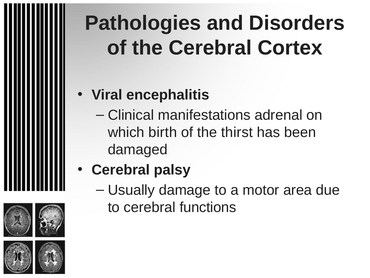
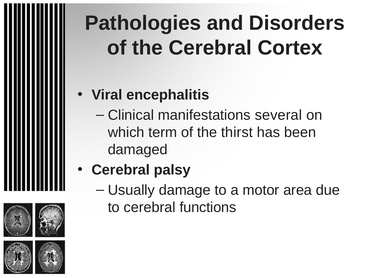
adrenal: adrenal -> several
birth: birth -> term
